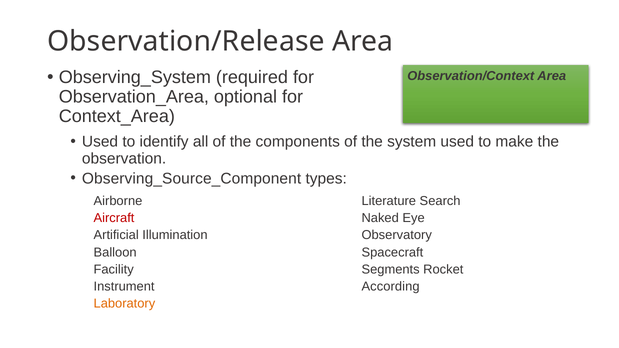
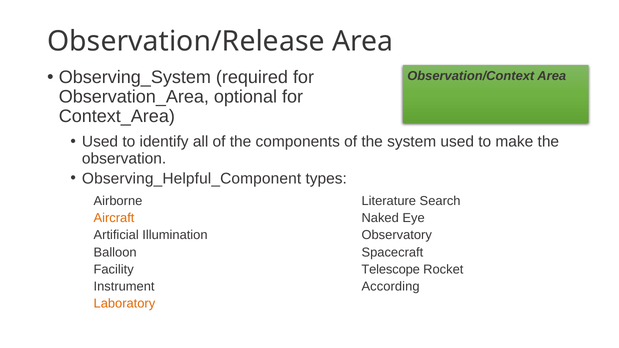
Observing_Source_Component: Observing_Source_Component -> Observing_Helpful_Component
Aircraft colour: red -> orange
Segments: Segments -> Telescope
